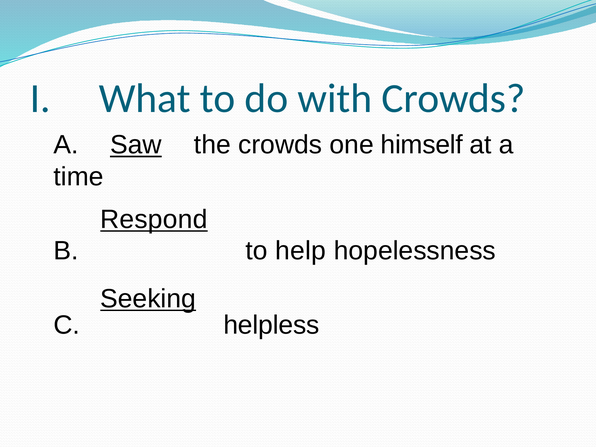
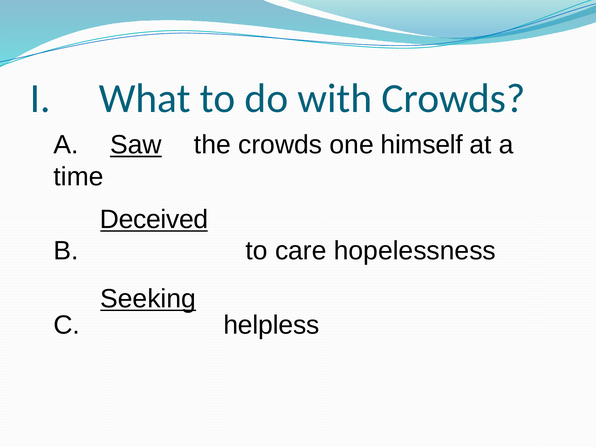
Respond: Respond -> Deceived
help: help -> care
